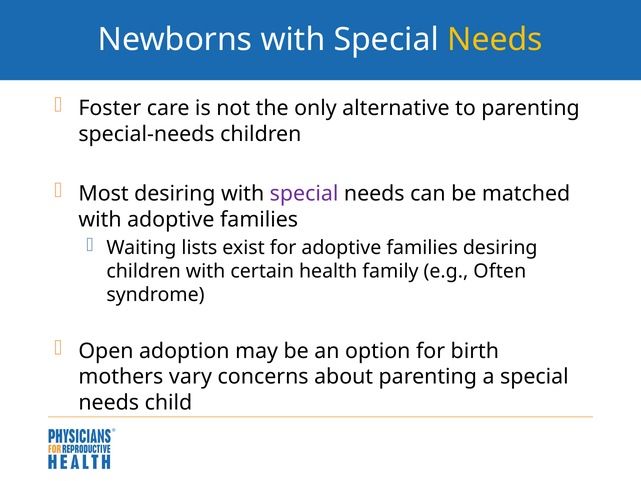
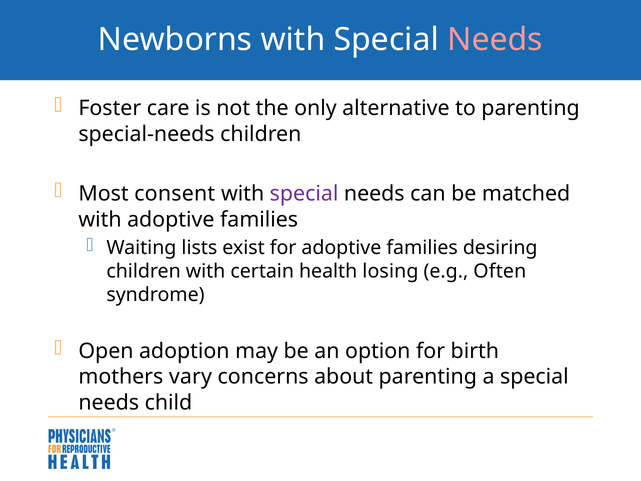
Needs at (495, 40) colour: yellow -> pink
Most desiring: desiring -> consent
family: family -> losing
